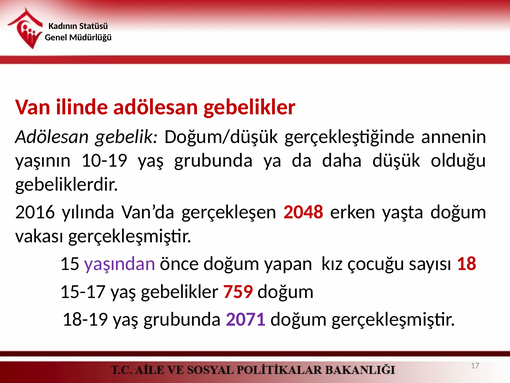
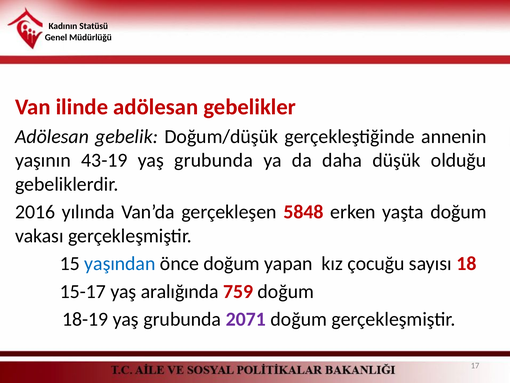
10-19: 10-19 -> 43-19
2048: 2048 -> 5848
yaşından colour: purple -> blue
yaş gebelikler: gebelikler -> aralığında
